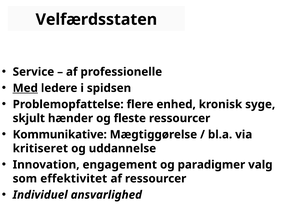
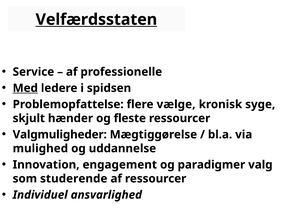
Velfærdsstaten underline: none -> present
enhed: enhed -> vælge
Kommunikative: Kommunikative -> Valgmuligheder
kritiseret: kritiseret -> mulighed
effektivitet: effektivitet -> studerende
